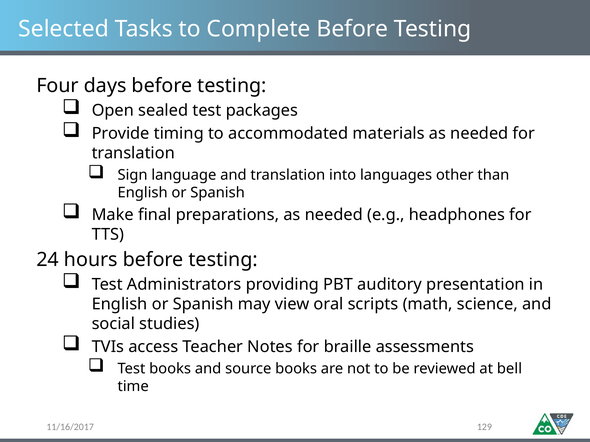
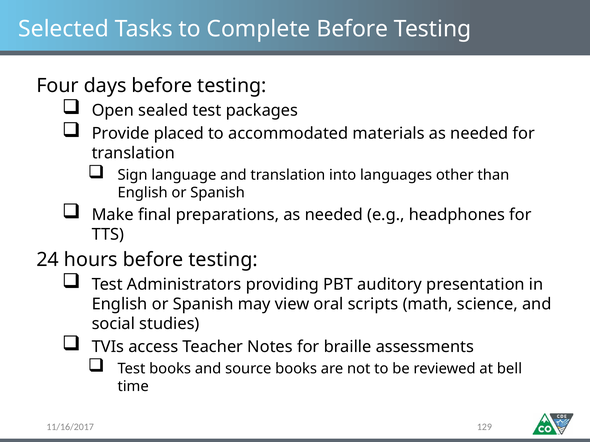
timing: timing -> placed
